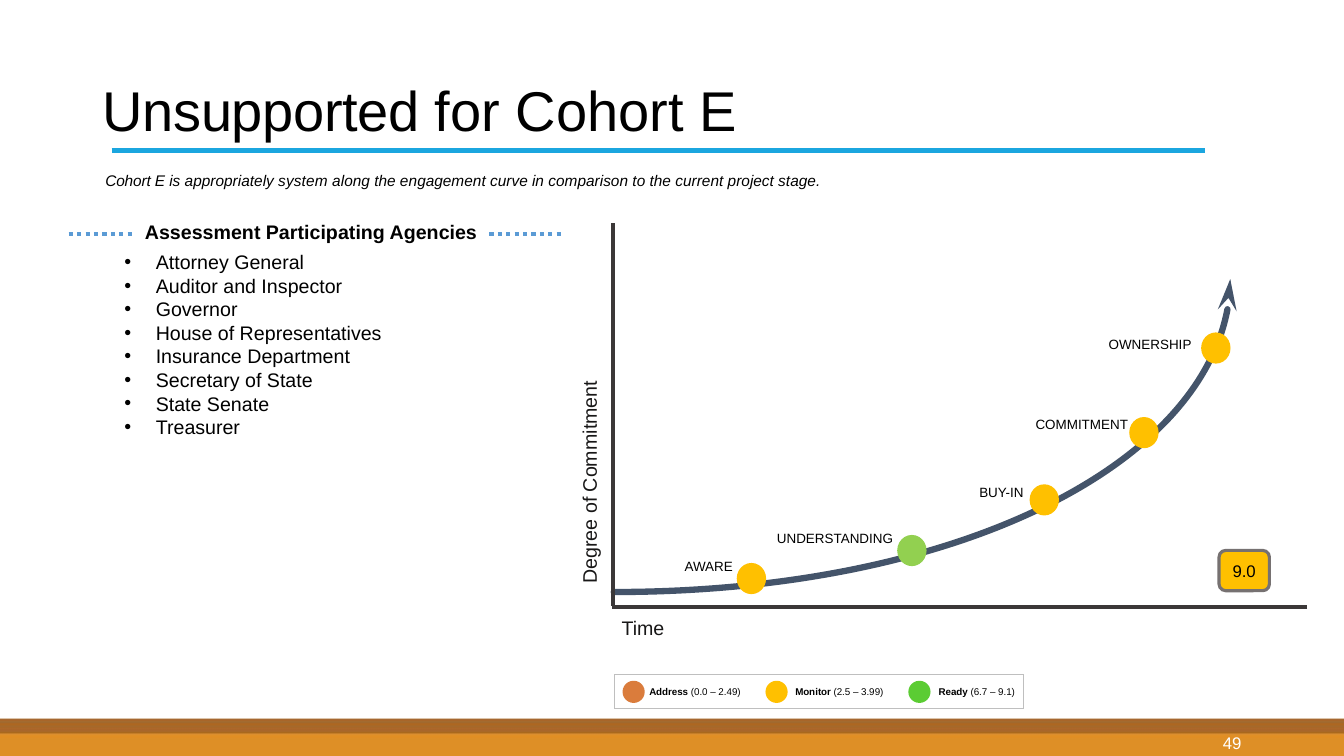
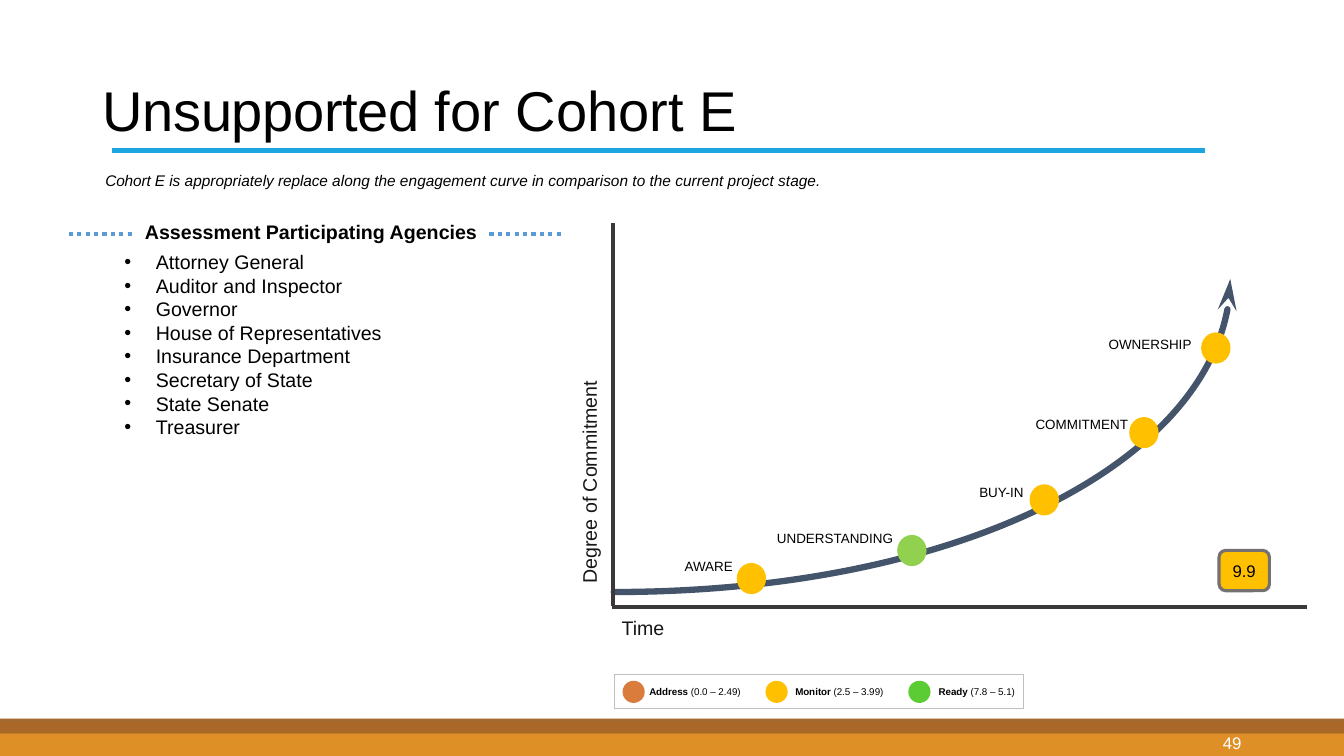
system: system -> replace
9.0: 9.0 -> 9.9
6.7: 6.7 -> 7.8
9.1: 9.1 -> 5.1
